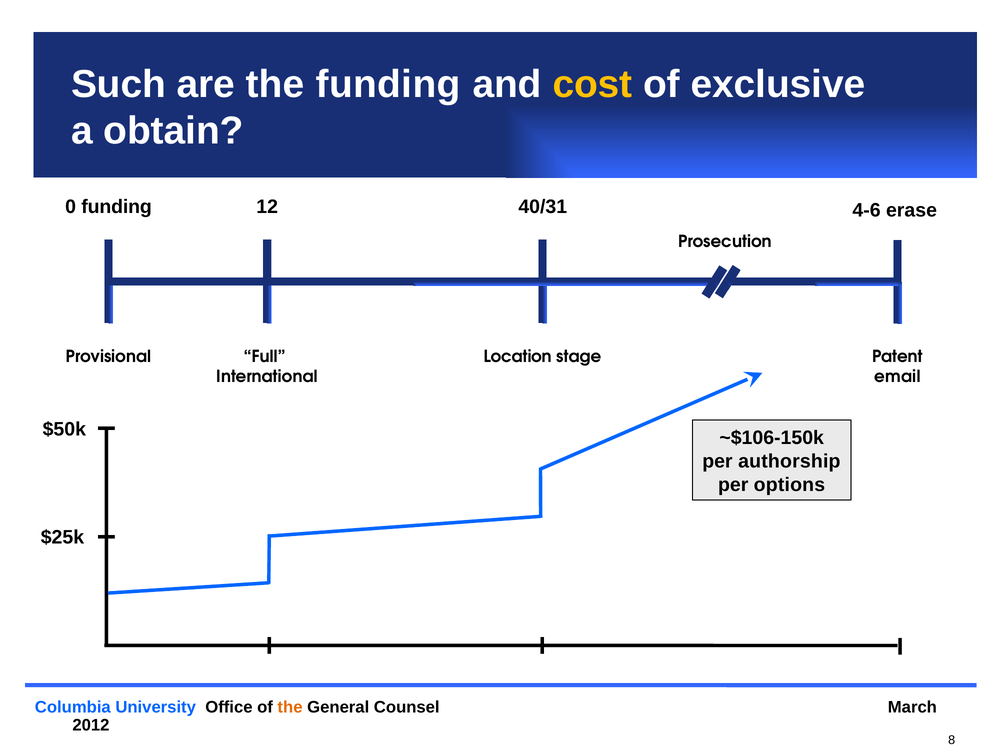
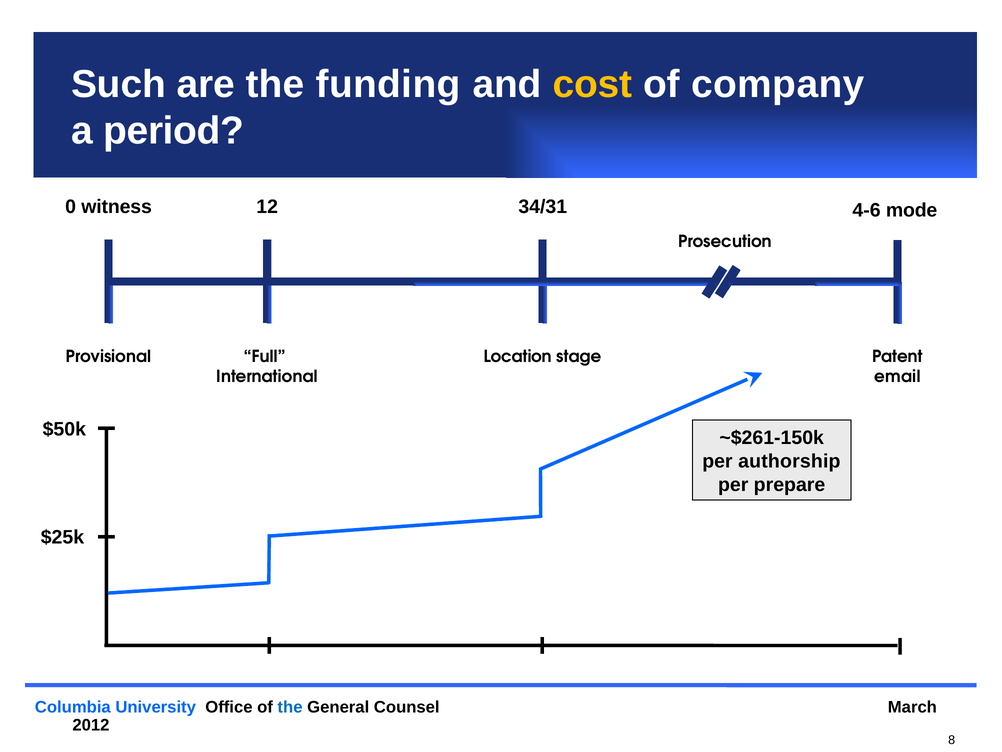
exclusive: exclusive -> company
obtain: obtain -> period
0 funding: funding -> witness
40/31: 40/31 -> 34/31
erase: erase -> mode
~$106-150k: ~$106-150k -> ~$261-150k
options: options -> prepare
the at (290, 707) colour: orange -> blue
